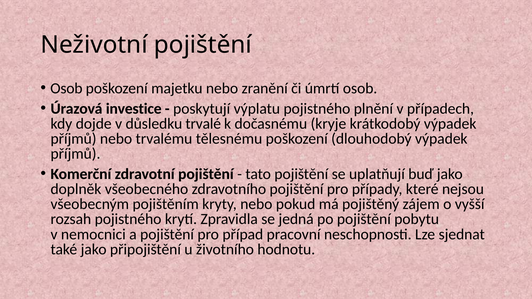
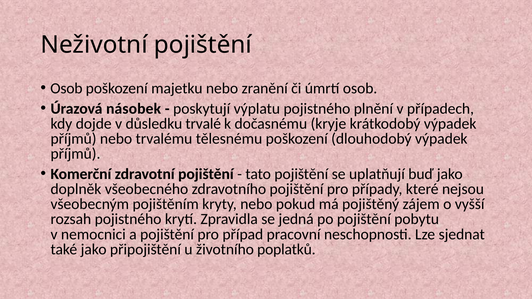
investice: investice -> násobek
hodnotu: hodnotu -> poplatků
